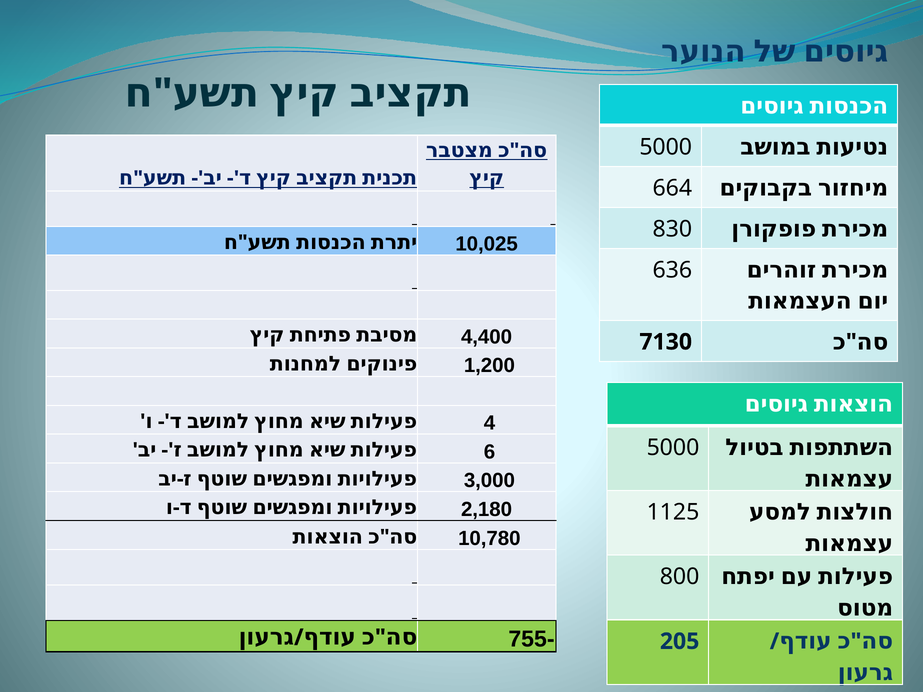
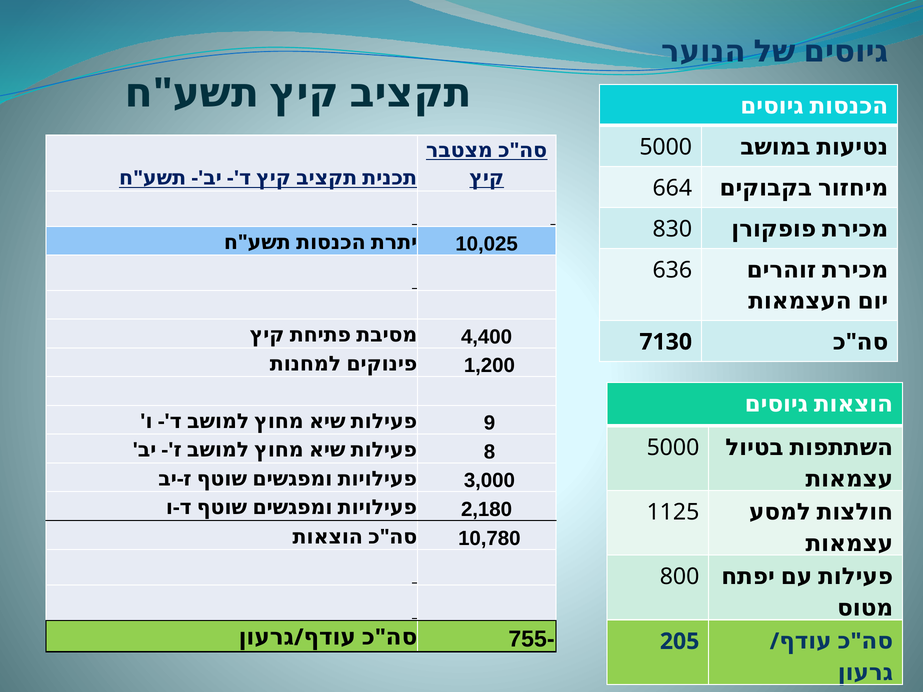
4: 4 -> 9
6: 6 -> 8
